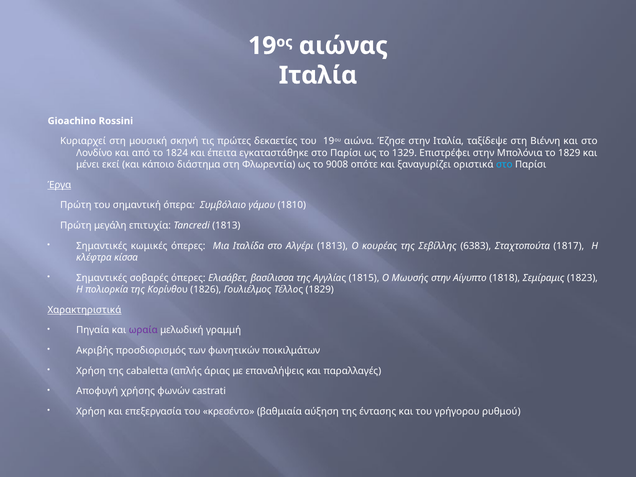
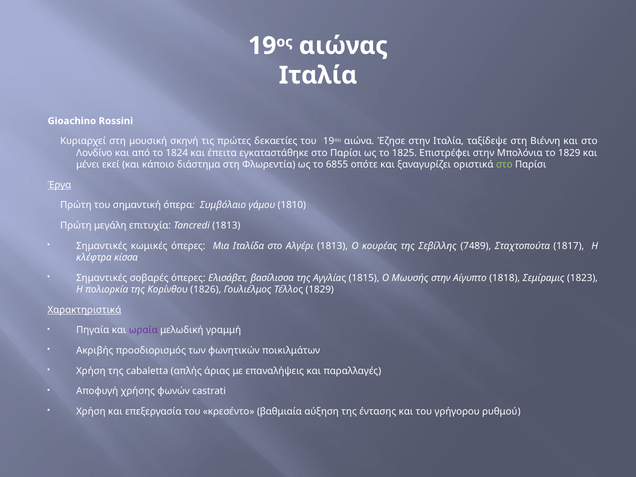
1329: 1329 -> 1825
9008: 9008 -> 6855
στο at (504, 165) colour: light blue -> light green
6383: 6383 -> 7489
